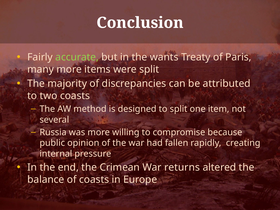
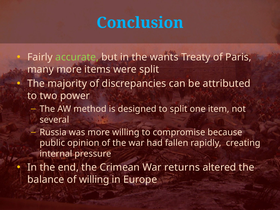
Conclusion colour: white -> light blue
two coasts: coasts -> power
of coasts: coasts -> willing
